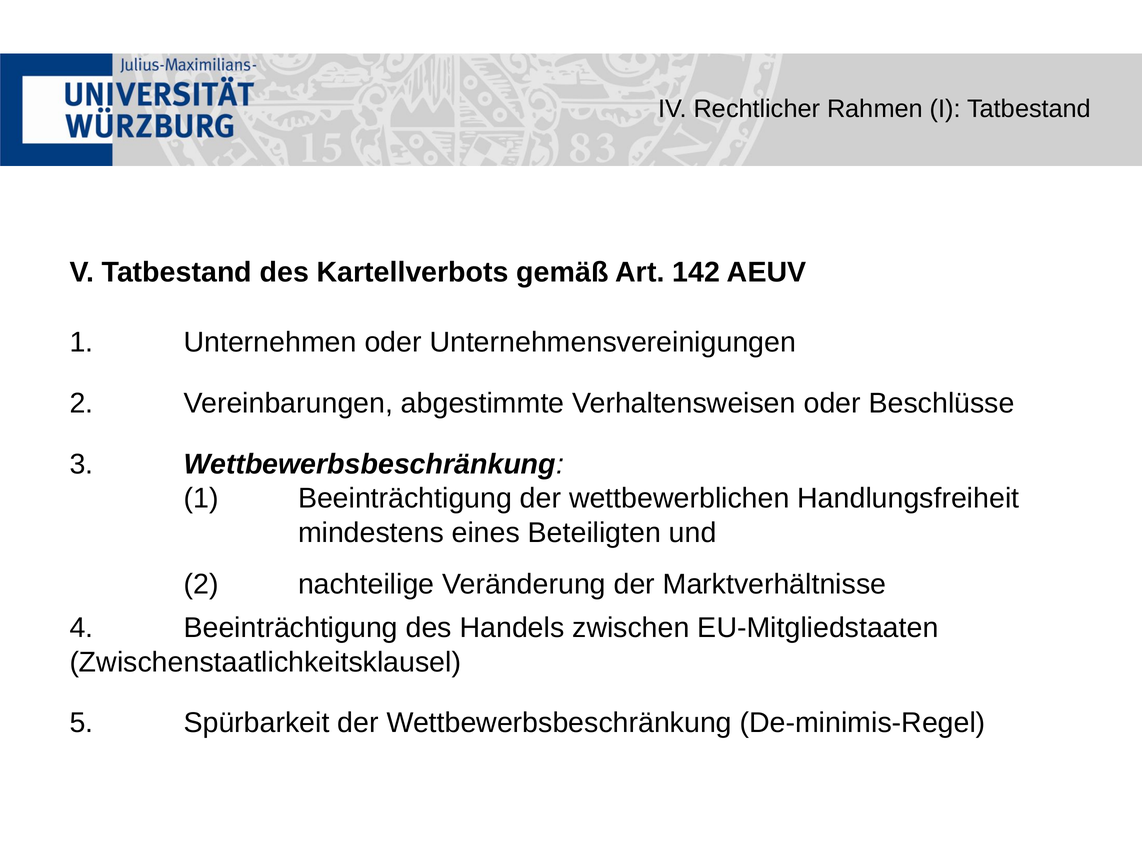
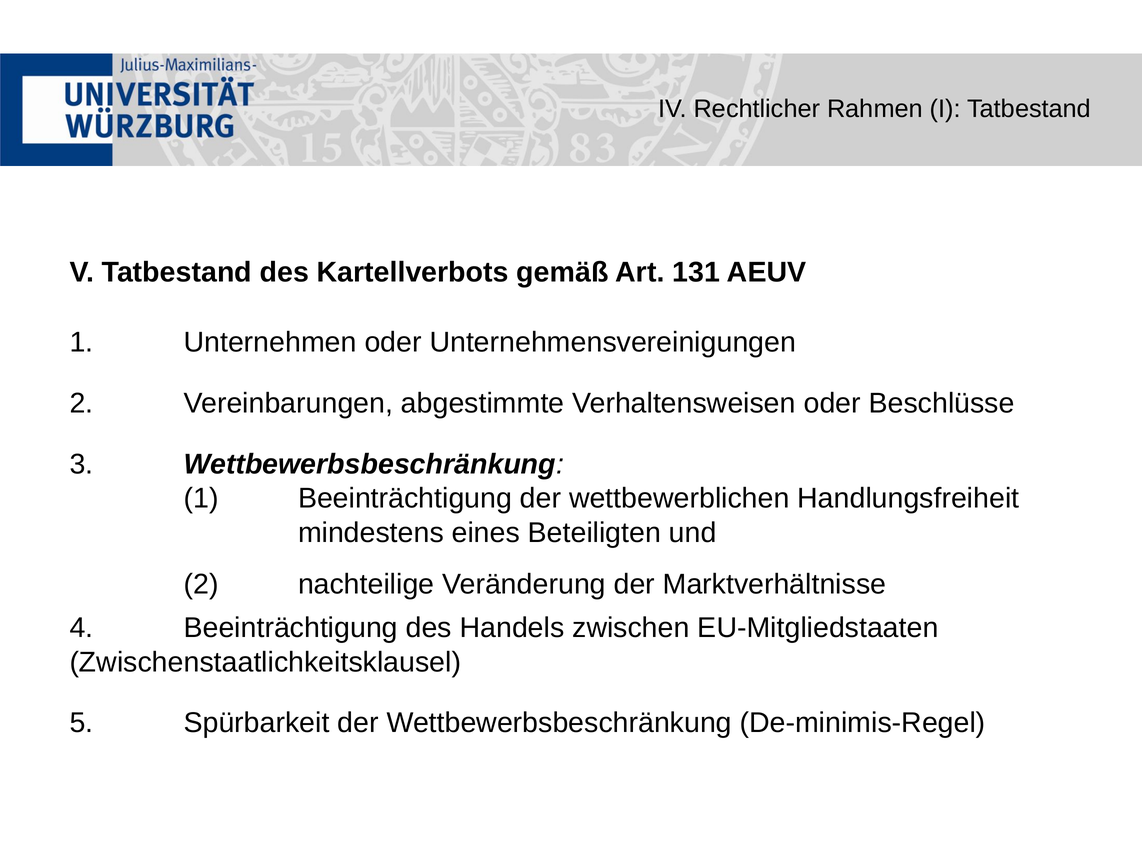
142: 142 -> 131
